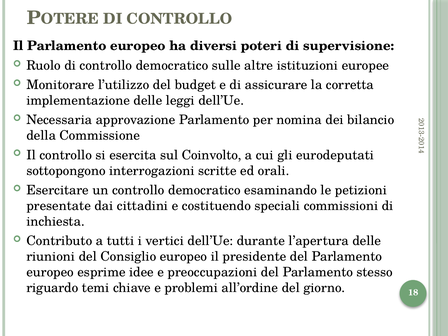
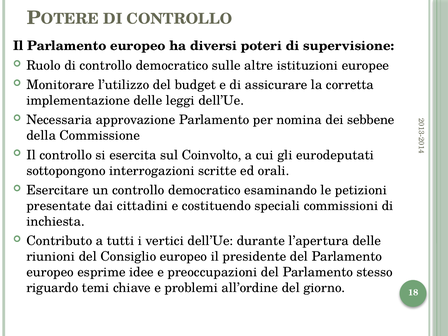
bilancio: bilancio -> sebbene
